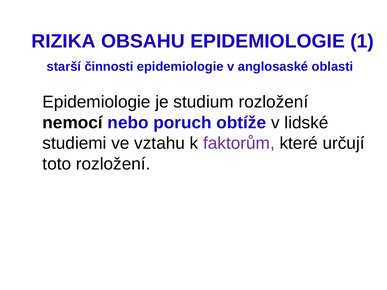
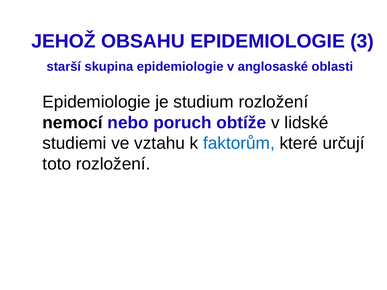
RIZIKA: RIZIKA -> JEHOŽ
1: 1 -> 3
činnosti: činnosti -> skupina
faktorům colour: purple -> blue
